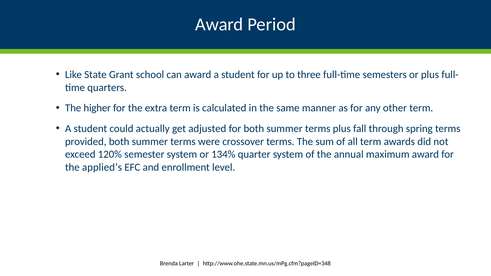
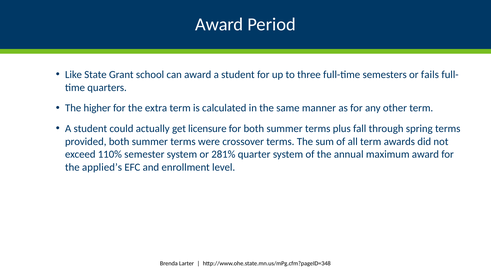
or plus: plus -> fails
adjusted: adjusted -> licensure
120%: 120% -> 110%
134%: 134% -> 281%
